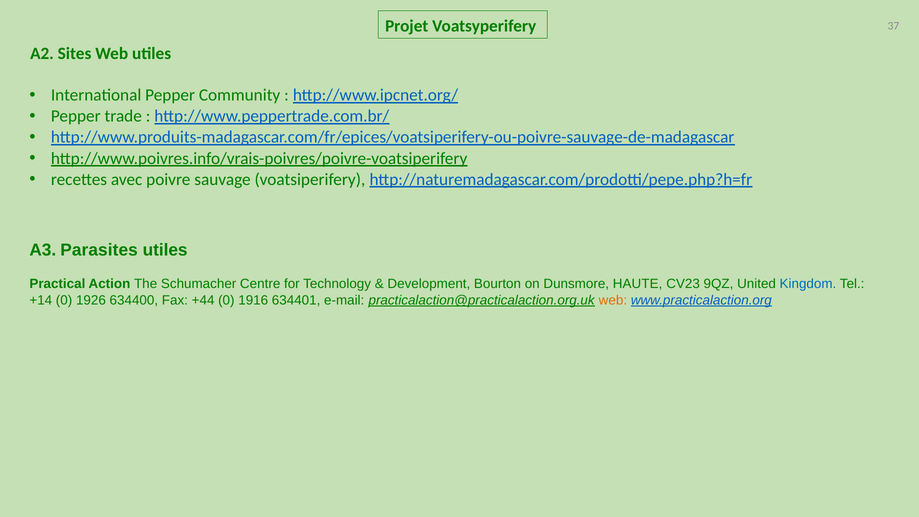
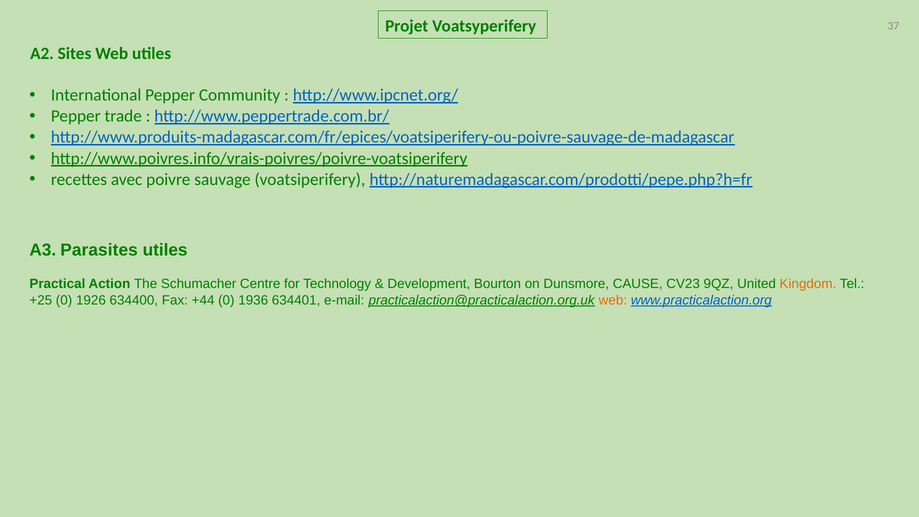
HAUTE: HAUTE -> CAUSE
Kingdom colour: blue -> orange
+14: +14 -> +25
1916: 1916 -> 1936
